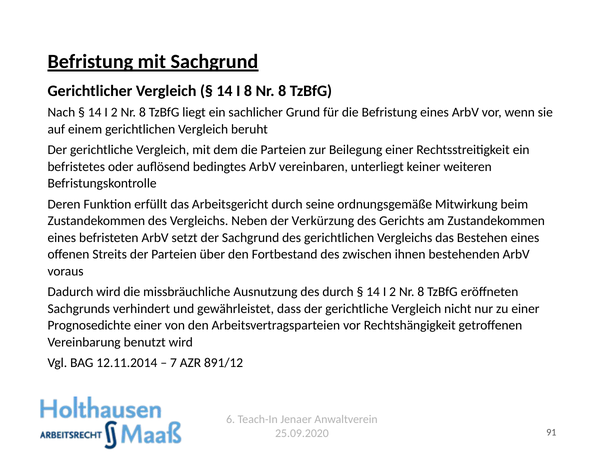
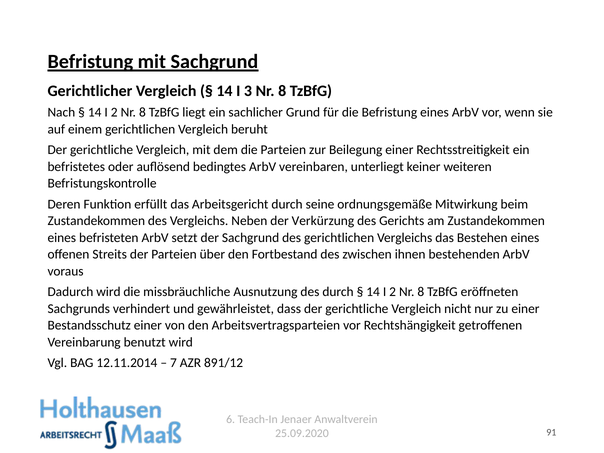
I 8: 8 -> 3
Prognosedichte: Prognosedichte -> Bestandsschutz
